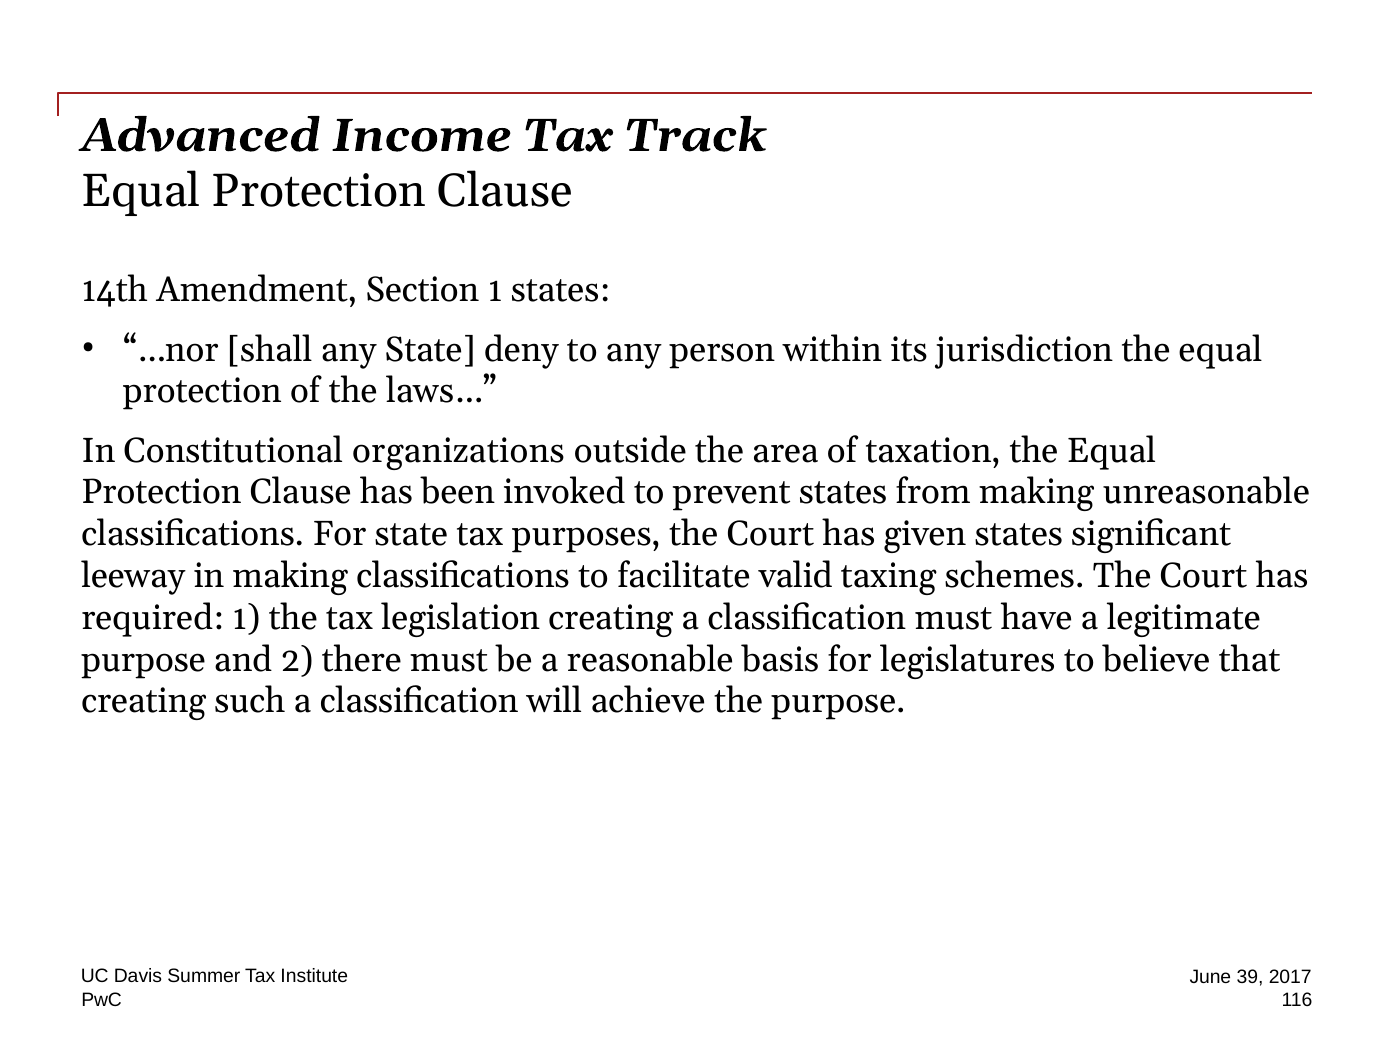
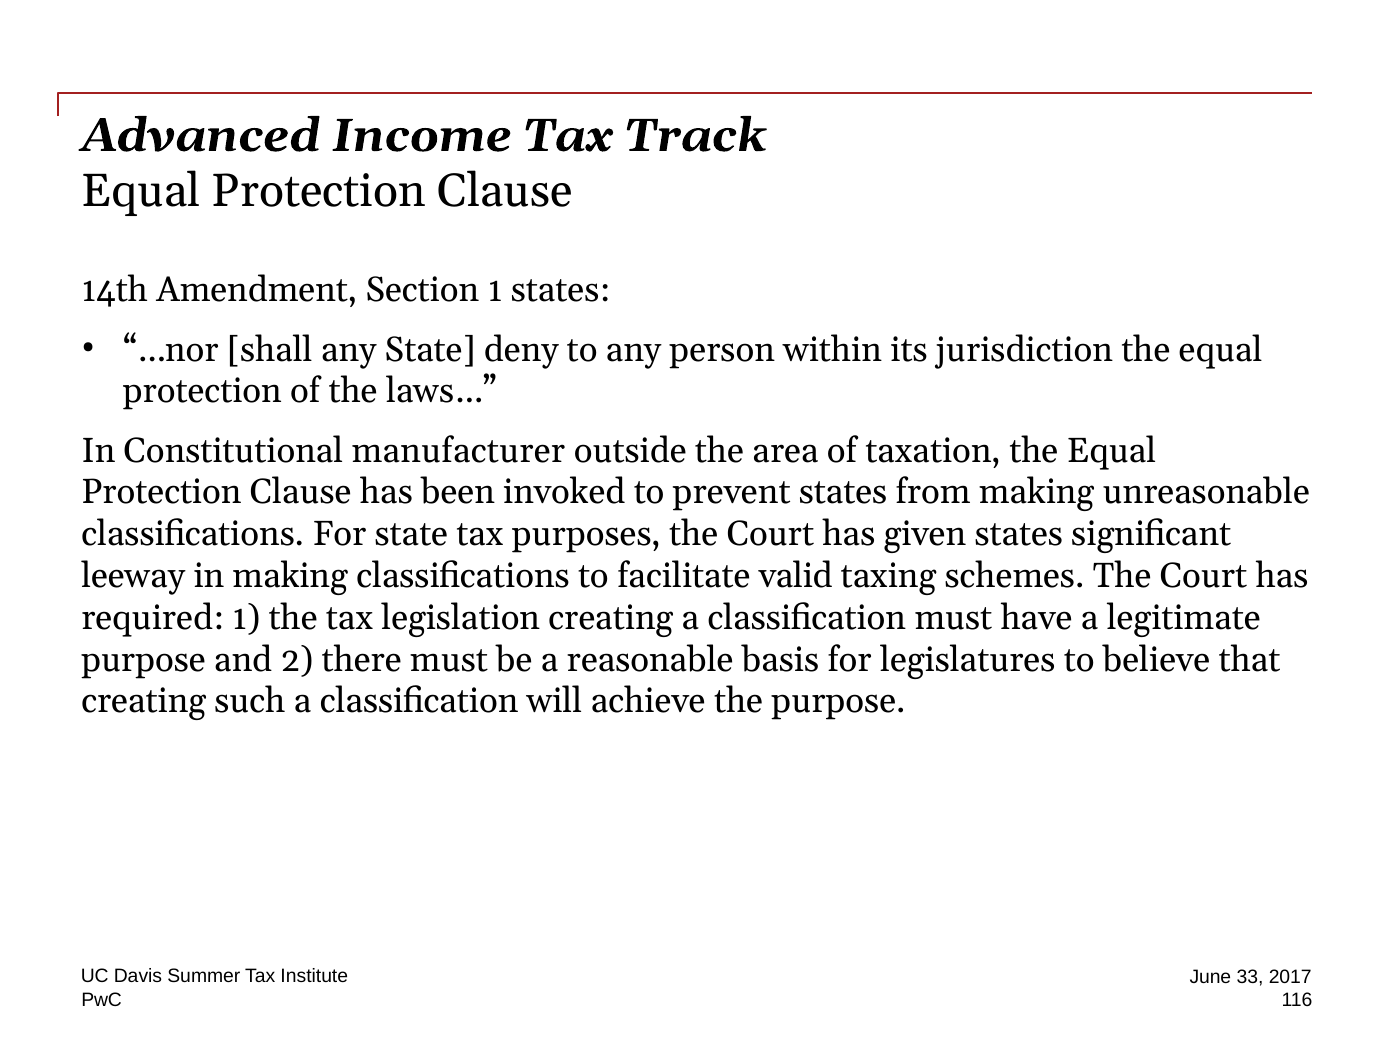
organizations: organizations -> manufacturer
39: 39 -> 33
